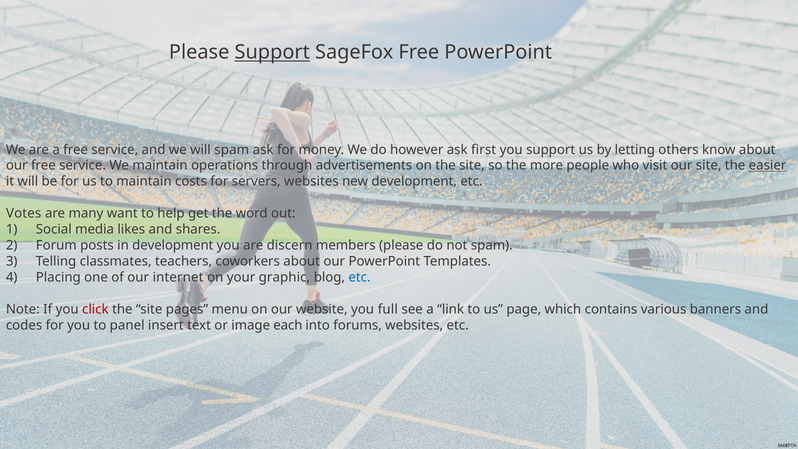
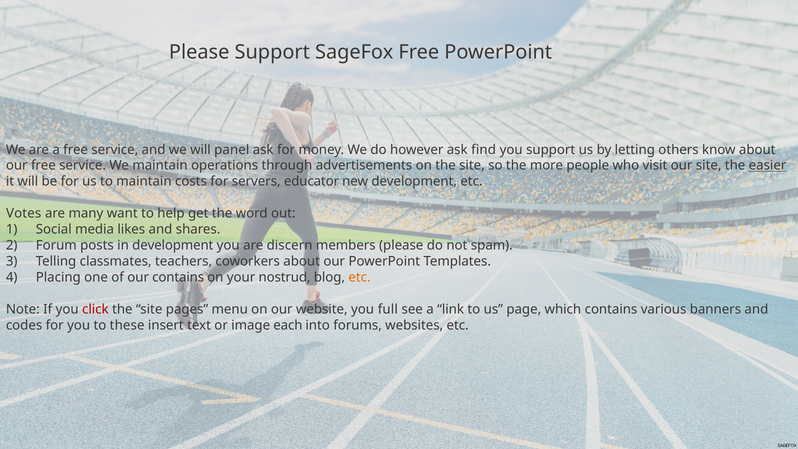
Support at (272, 52) underline: present -> none
will spam: spam -> panel
first: first -> find
servers websites: websites -> educator
our internet: internet -> contains
graphic: graphic -> nostrud
etc at (360, 277) colour: blue -> orange
panel: panel -> these
